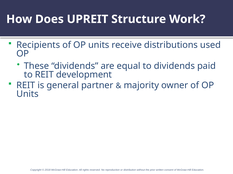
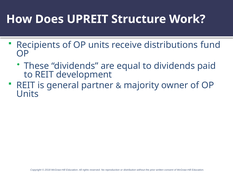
used: used -> fund
